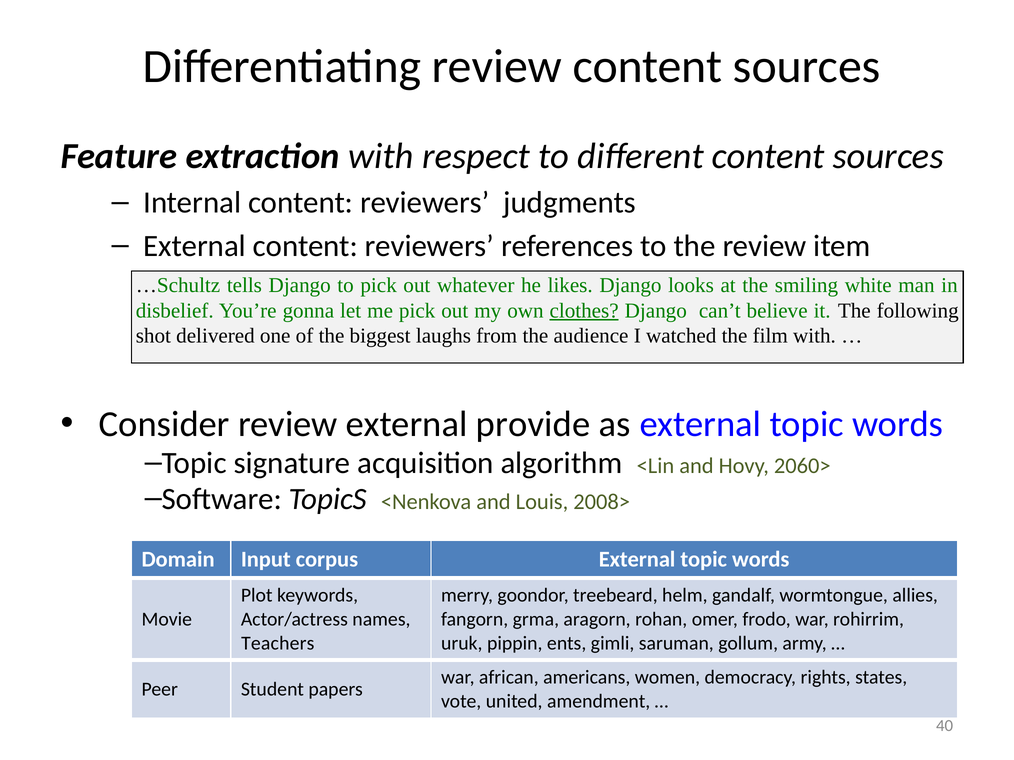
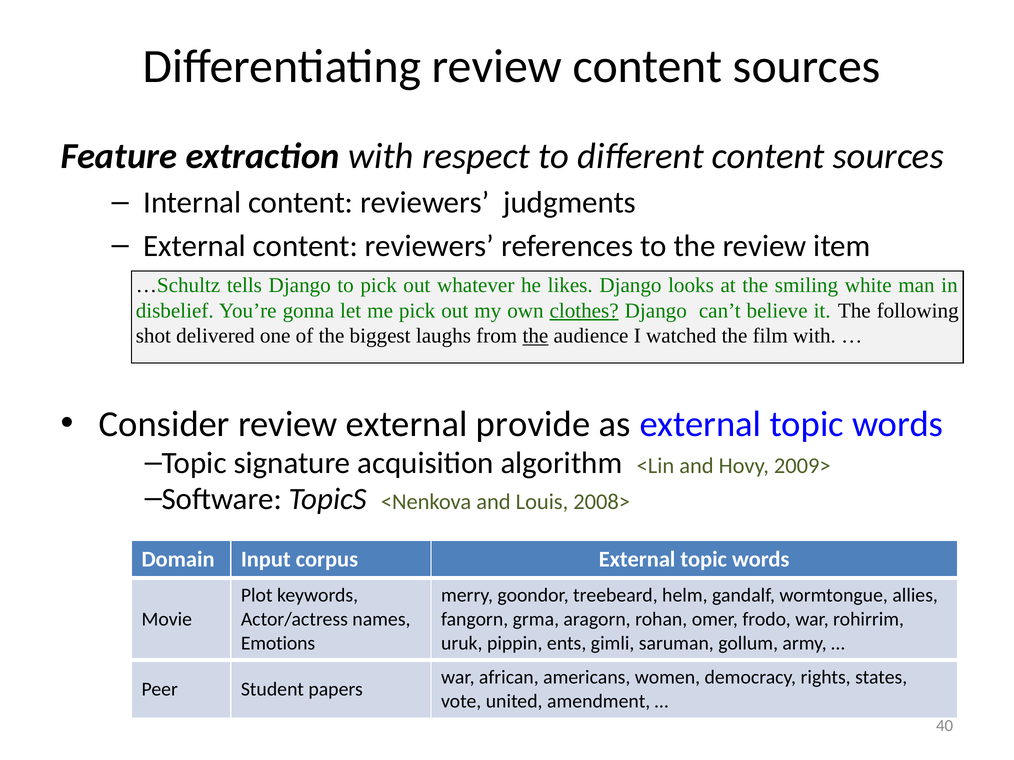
the at (535, 336) underline: none -> present
2060>: 2060> -> 2009>
Teachers: Teachers -> Emotions
